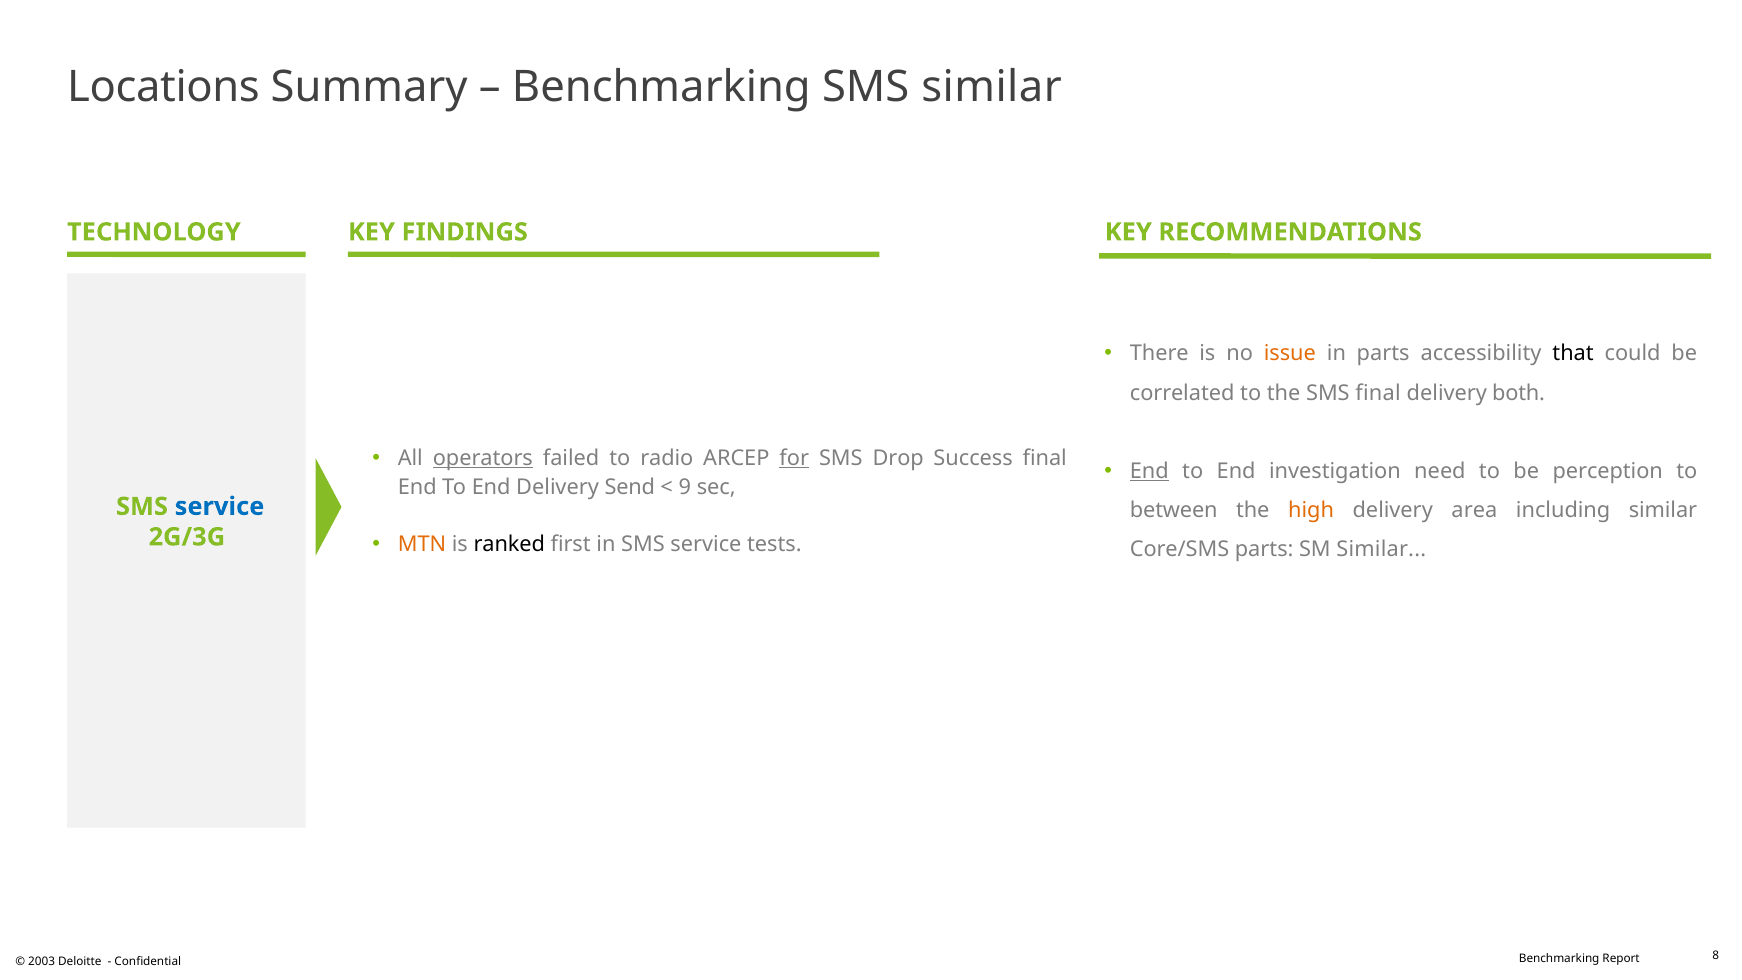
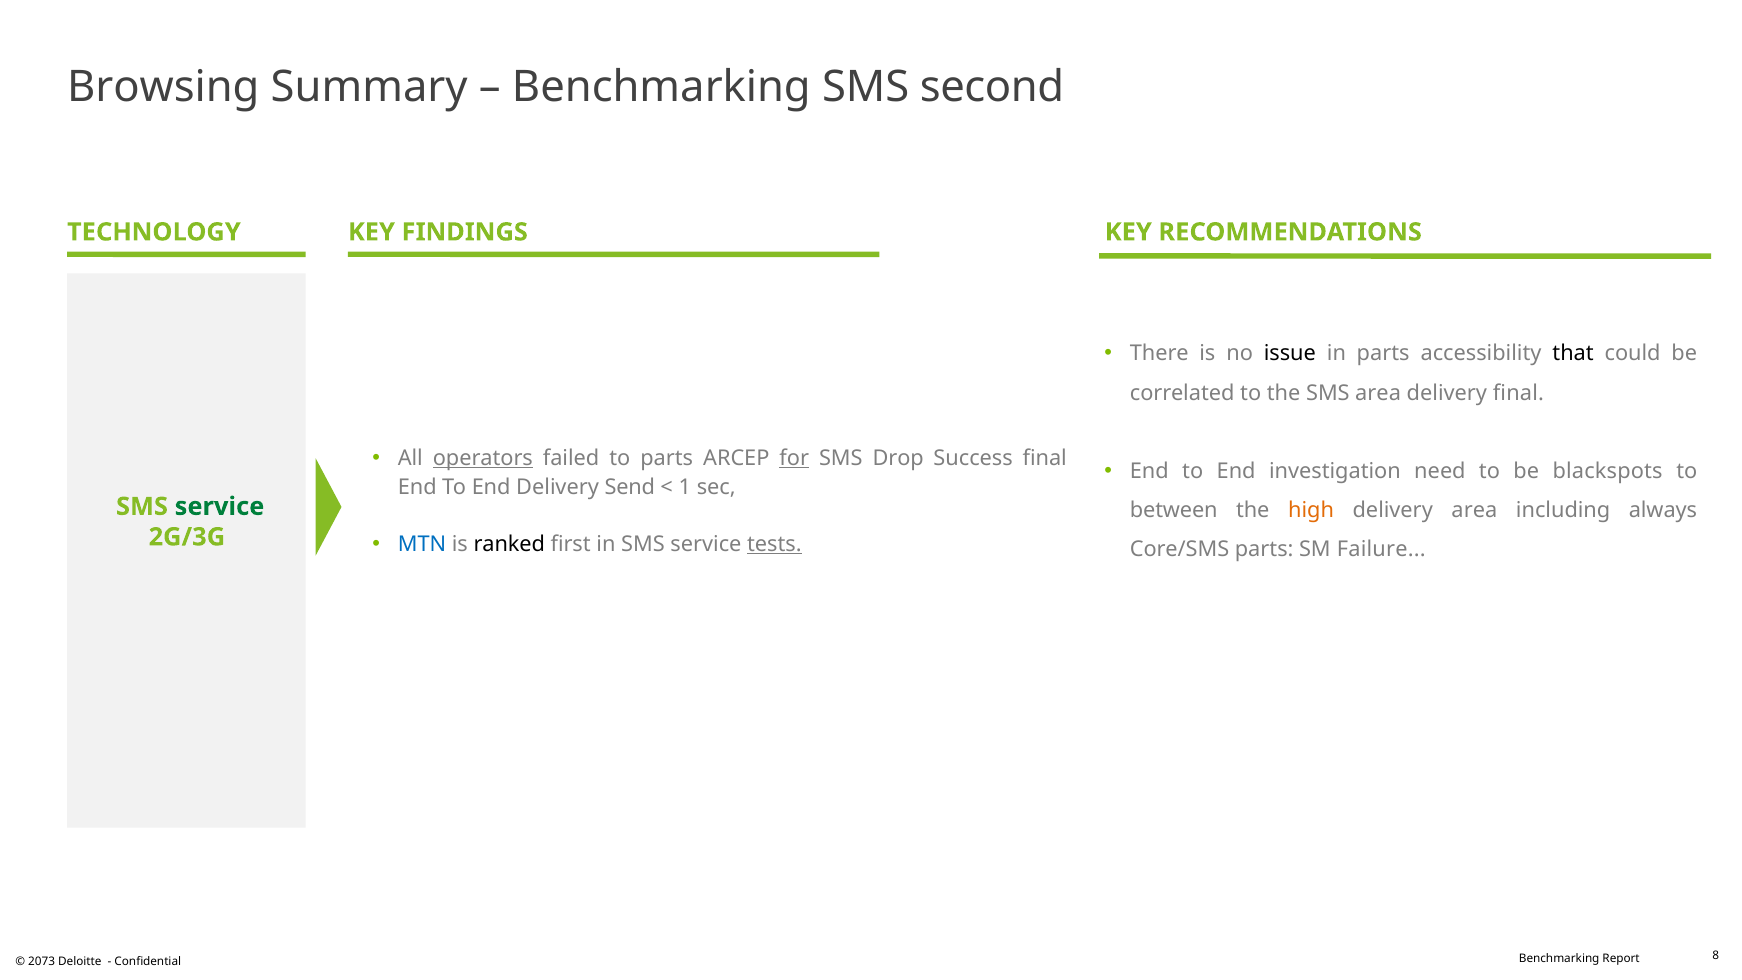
Locations: Locations -> Browsing
SMS similar: similar -> second
issue colour: orange -> black
SMS final: final -> area
delivery both: both -> final
to radio: radio -> parts
End at (1149, 471) underline: present -> none
perception: perception -> blackspots
9: 9 -> 1
service at (219, 506) colour: blue -> green
including similar: similar -> always
MTN colour: orange -> blue
tests underline: none -> present
SM Similar: Similar -> Failure
2003: 2003 -> 2073
